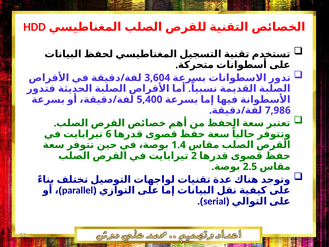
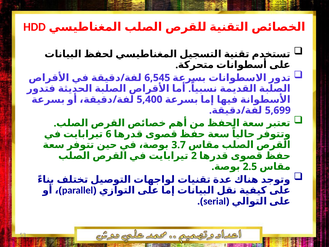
3,604: 3,604 -> 6,545
7,986: 7,986 -> 5,699
1.4: 1.4 -> 3.7
